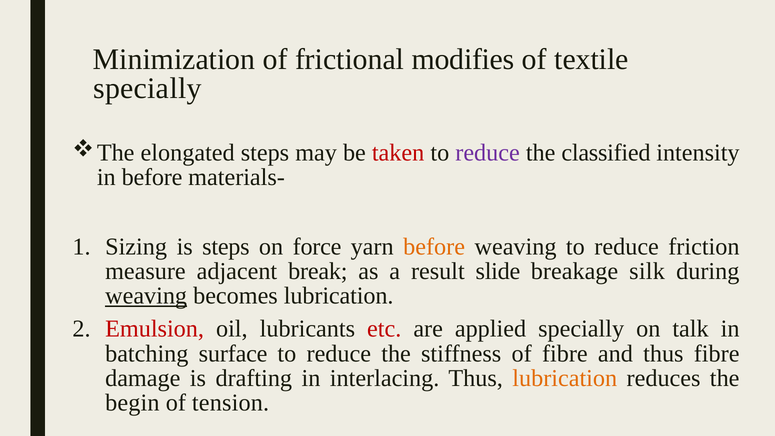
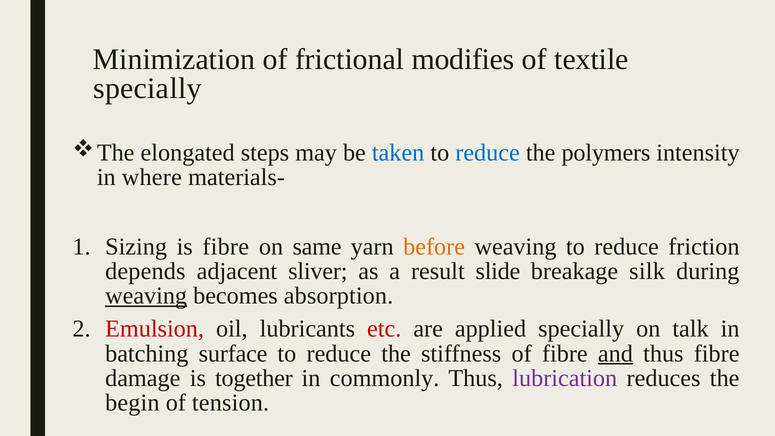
taken colour: red -> blue
reduce at (488, 153) colour: purple -> blue
classified: classified -> polymers
in before: before -> where
is steps: steps -> fibre
force: force -> same
measure: measure -> depends
break: break -> sliver
becomes lubrication: lubrication -> absorption
and underline: none -> present
drafting: drafting -> together
interlacing: interlacing -> commonly
lubrication at (565, 378) colour: orange -> purple
